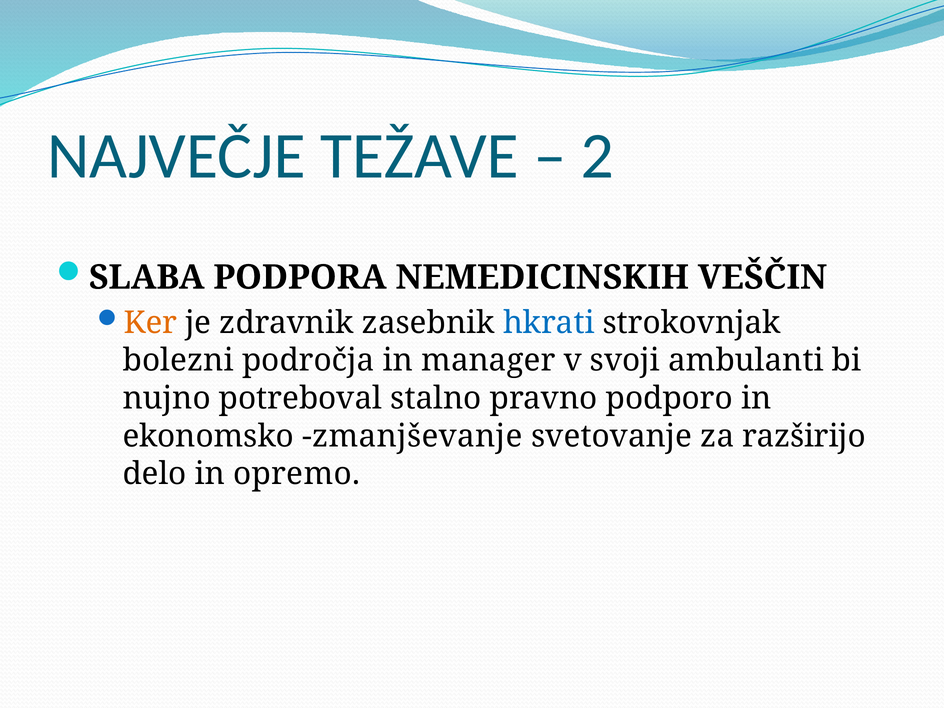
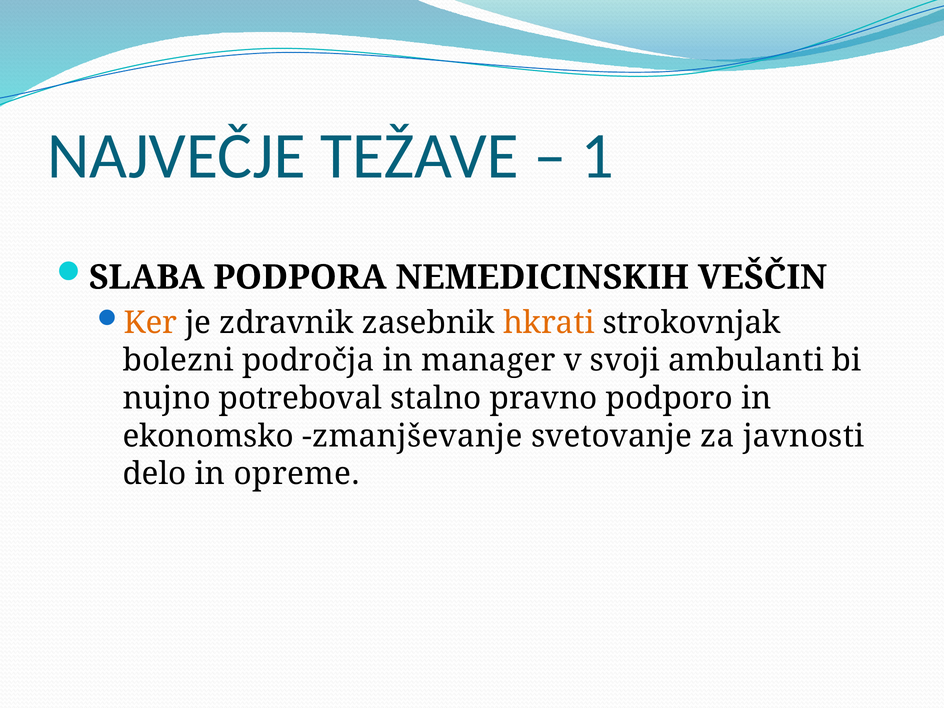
2: 2 -> 1
hkrati colour: blue -> orange
razširijo: razširijo -> javnosti
opremo: opremo -> opreme
